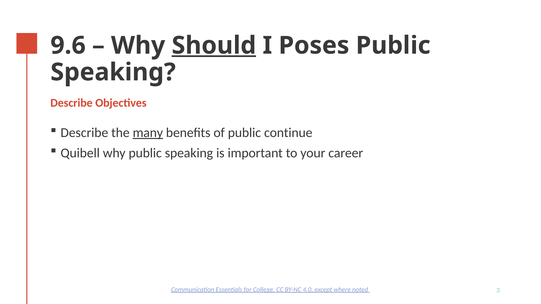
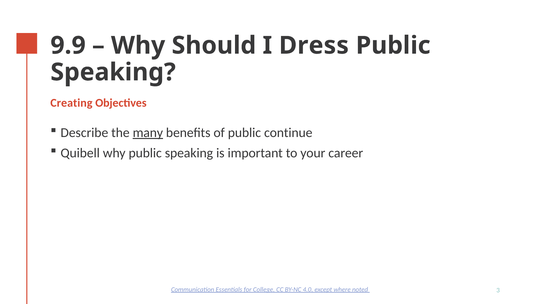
9.6: 9.6 -> 9.9
Should underline: present -> none
Poses: Poses -> Dress
Describe at (72, 103): Describe -> Creating
